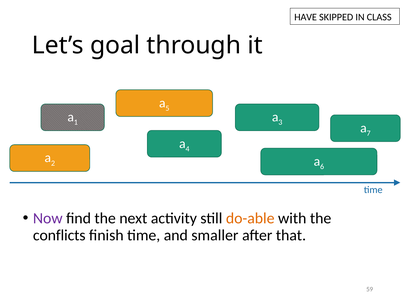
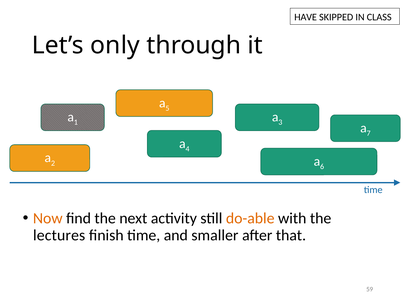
goal: goal -> only
Now colour: purple -> orange
conflicts: conflicts -> lectures
